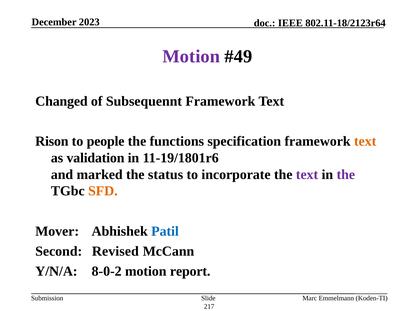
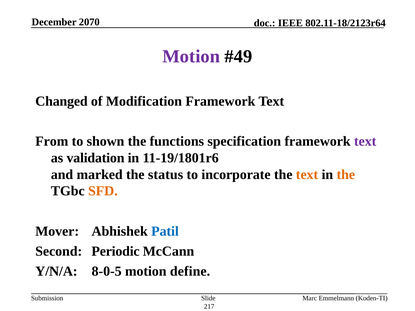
2023: 2023 -> 2070
Subsequennt: Subsequennt -> Modification
Rison: Rison -> From
people: people -> shown
text at (365, 141) colour: orange -> purple
text at (307, 175) colour: purple -> orange
the at (346, 175) colour: purple -> orange
Revised: Revised -> Periodic
8-0-2: 8-0-2 -> 8-0-5
report: report -> define
